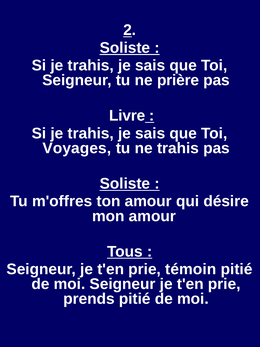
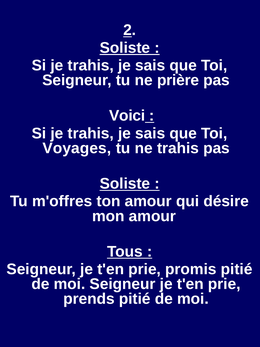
Livre: Livre -> Voici
témoin: témoin -> promis
